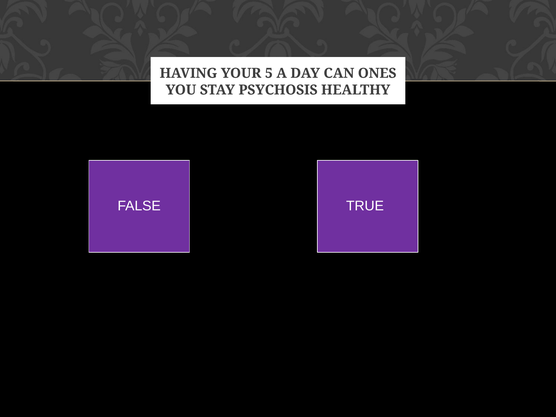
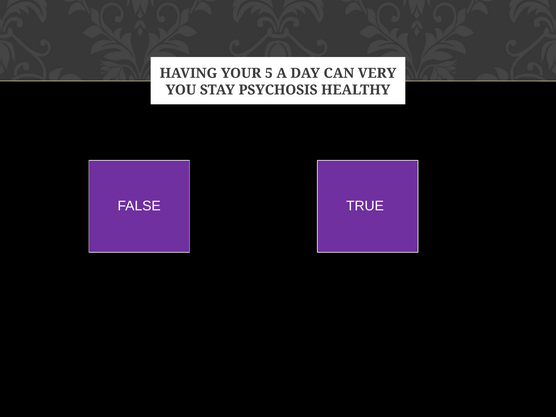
ONES: ONES -> VERY
